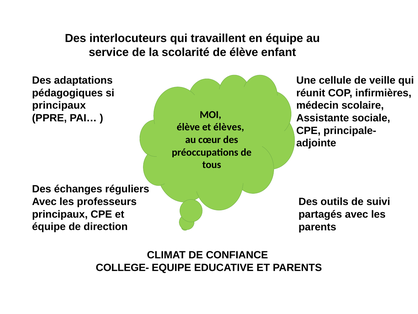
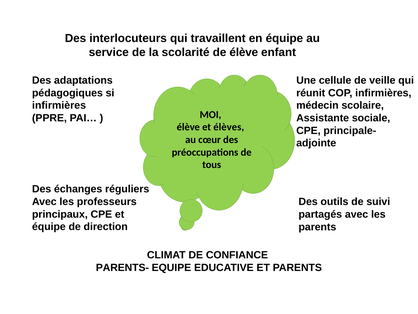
principaux at (59, 105): principaux -> infirmières
COLLEGE-: COLLEGE- -> PARENTS-
